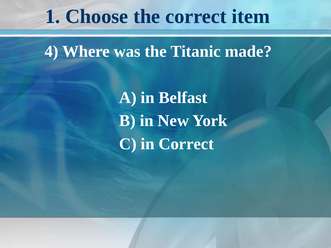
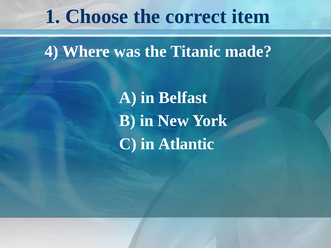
in Correct: Correct -> Atlantic
